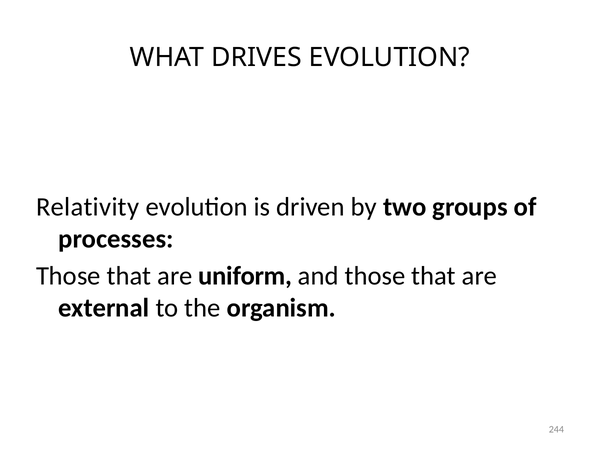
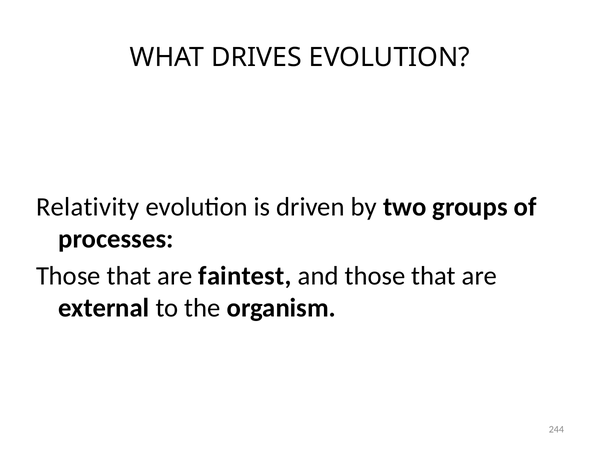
uniform: uniform -> faintest
